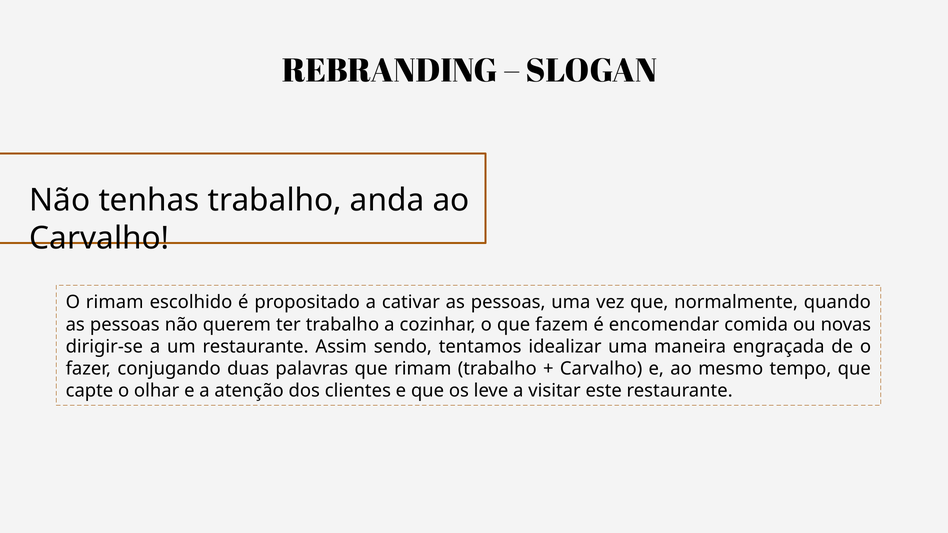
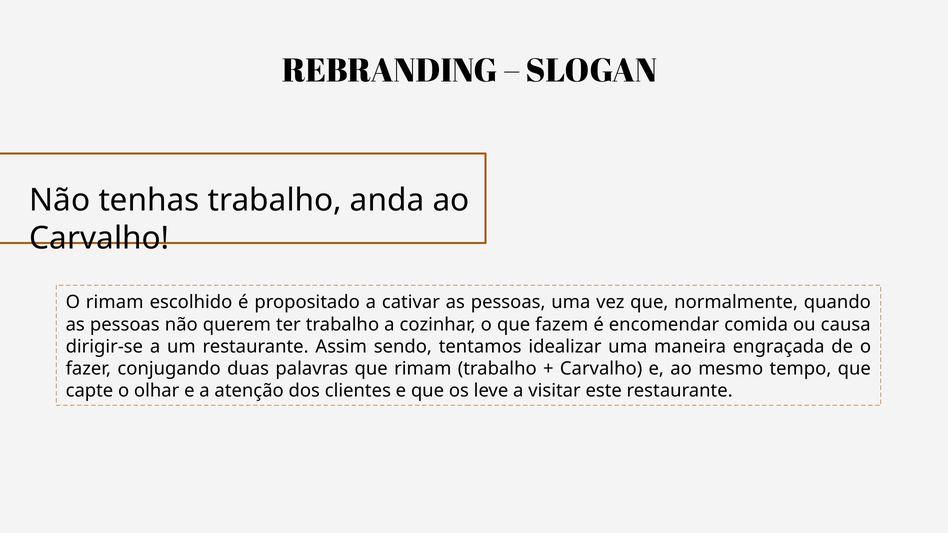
novas: novas -> causa
